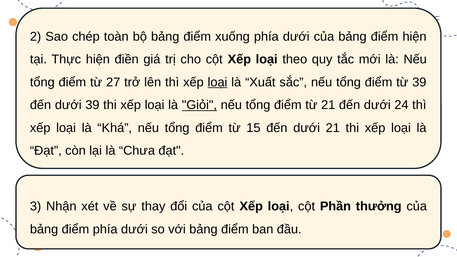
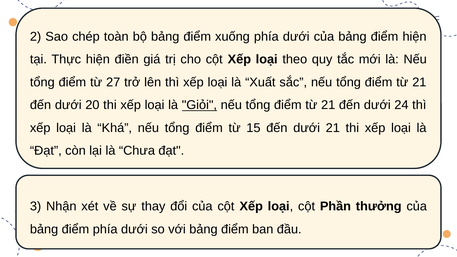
loại at (218, 82) underline: present -> none
39 at (419, 82): 39 -> 21
dưới 39: 39 -> 20
